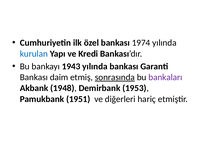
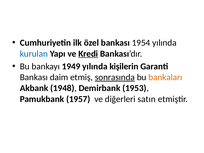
1974: 1974 -> 1954
Kredi underline: none -> present
1943: 1943 -> 1949
yılında bankası: bankası -> kişilerin
bankaları colour: purple -> orange
1951: 1951 -> 1957
hariç: hariç -> satın
